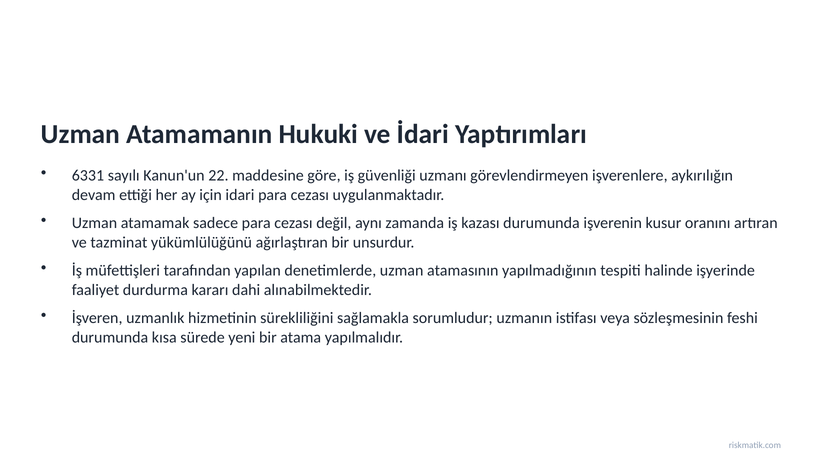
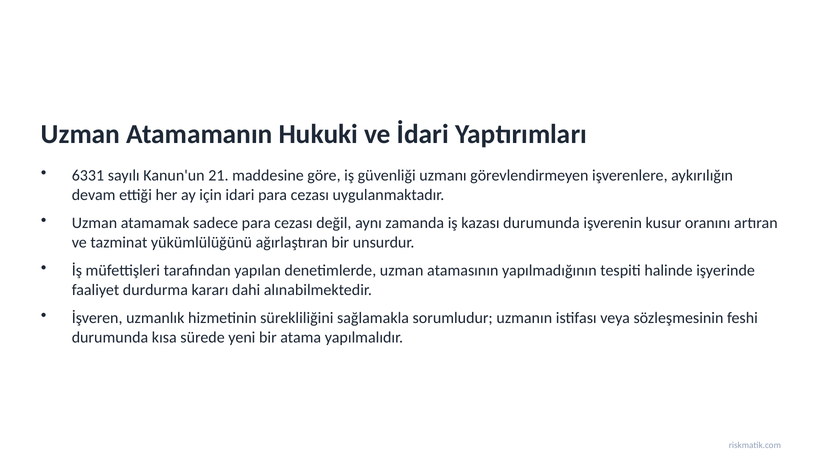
22: 22 -> 21
